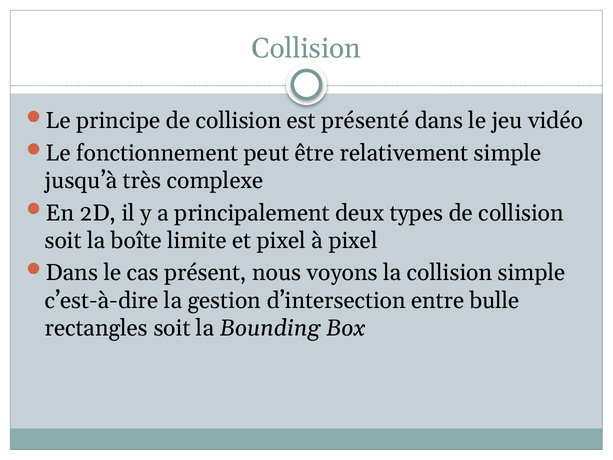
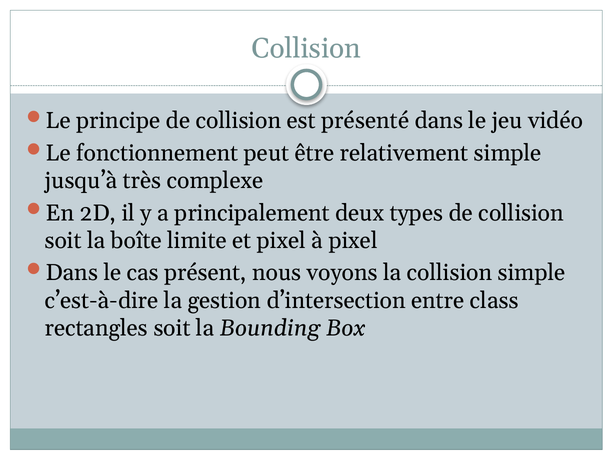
bulle: bulle -> class
